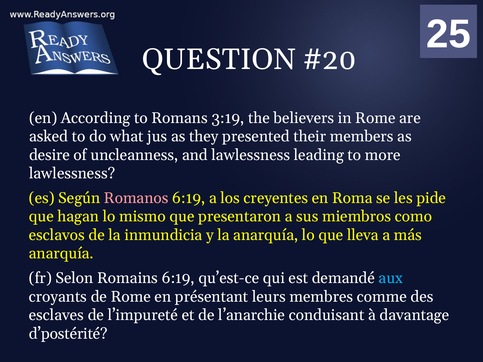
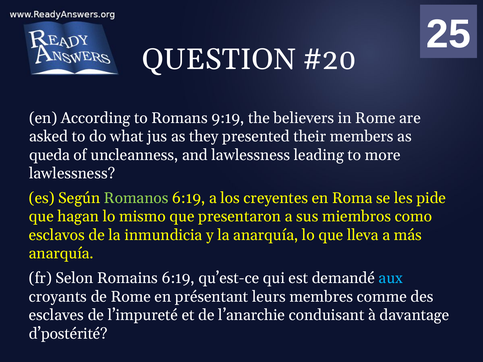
3:19: 3:19 -> 9:19
desire: desire -> queda
Romanos colour: pink -> light green
